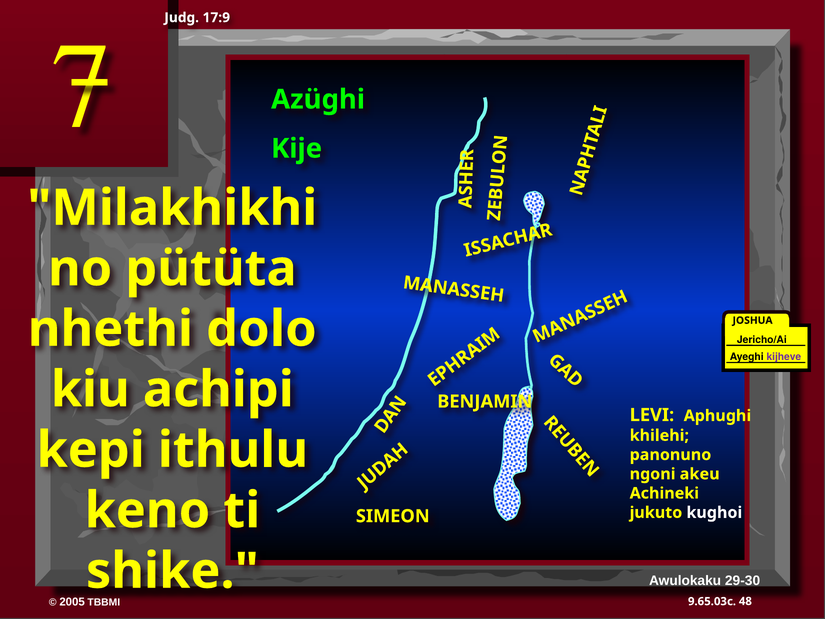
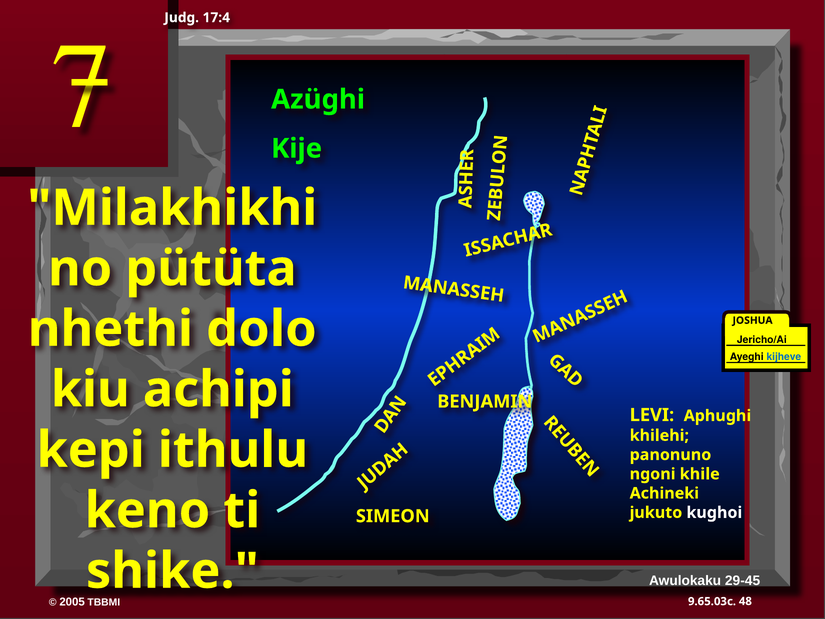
17:9: 17:9 -> 17:4
kijheve colour: purple -> blue
akeu: akeu -> khile
29-30: 29-30 -> 29-45
